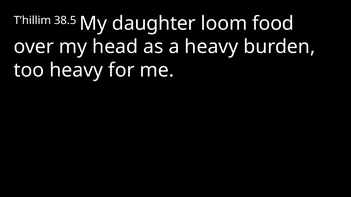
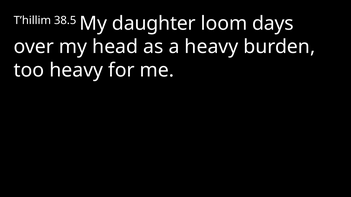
food: food -> days
